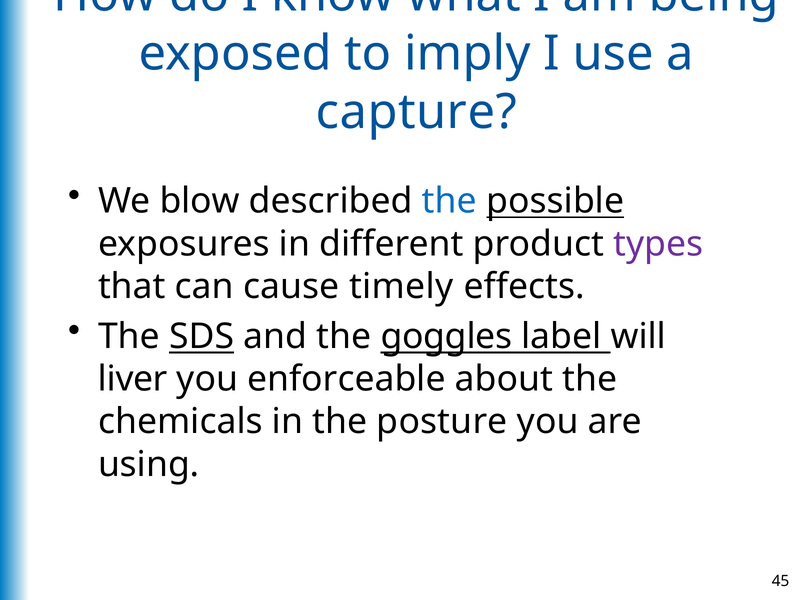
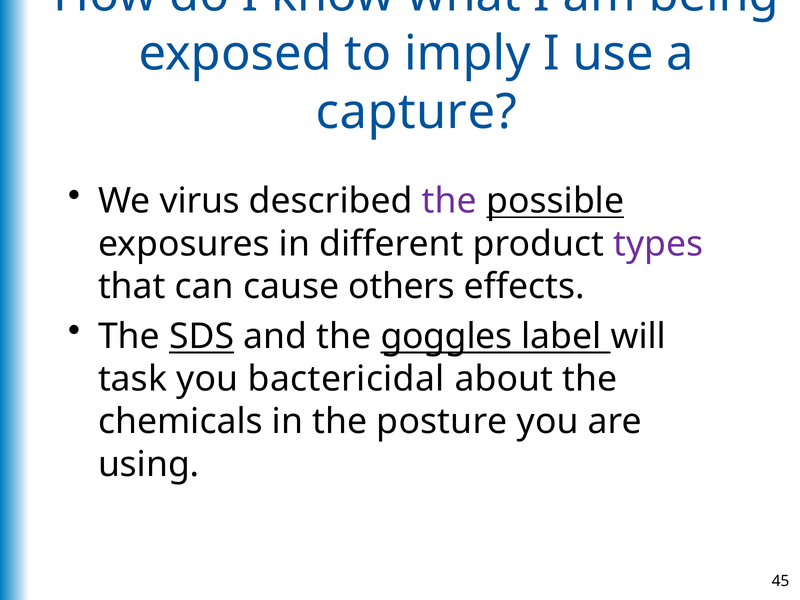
blow: blow -> virus
the at (449, 201) colour: blue -> purple
timely: timely -> others
liver: liver -> task
enforceable: enforceable -> bactericidal
